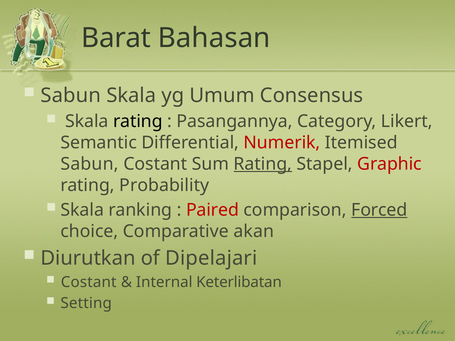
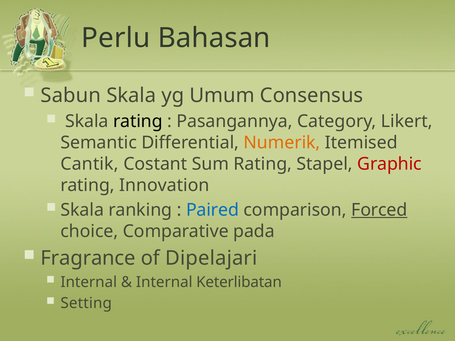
Barat: Barat -> Perlu
Numerik colour: red -> orange
Sabun at (90, 164): Sabun -> Cantik
Rating at (263, 164) underline: present -> none
Probability: Probability -> Innovation
Paired colour: red -> blue
akan: akan -> pada
Diurutkan: Diurutkan -> Fragrance
Costant at (89, 282): Costant -> Internal
